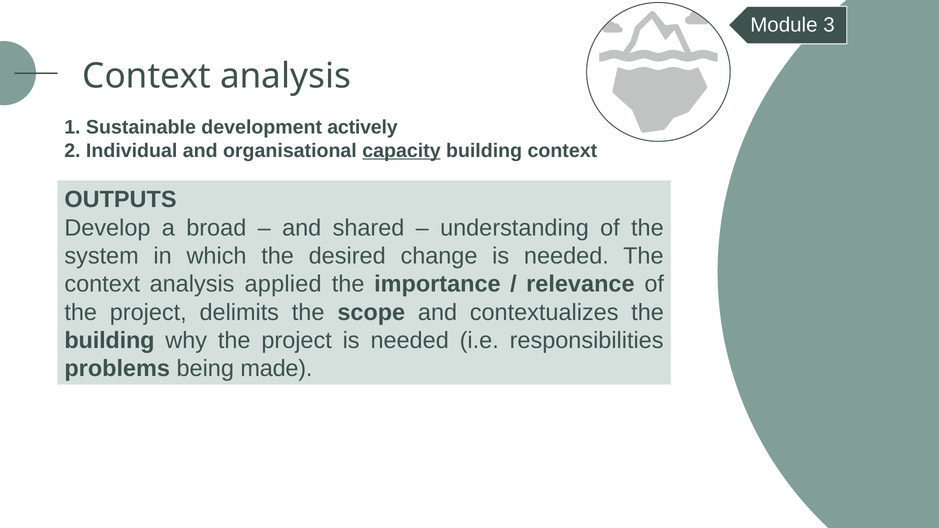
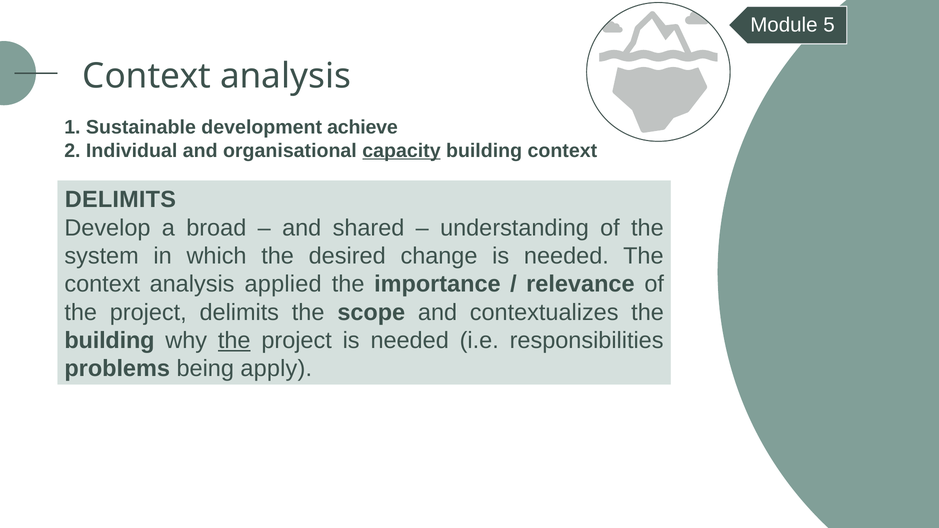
3: 3 -> 5
actively: actively -> achieve
OUTPUTS at (120, 200): OUTPUTS -> DELIMITS
the at (234, 341) underline: none -> present
made: made -> apply
